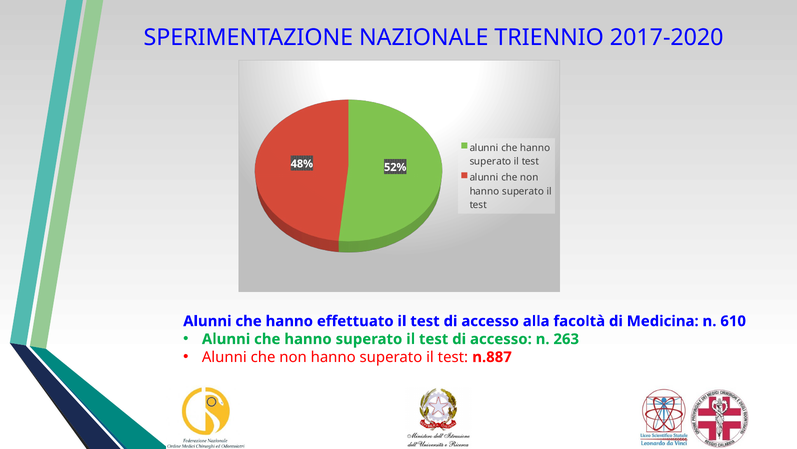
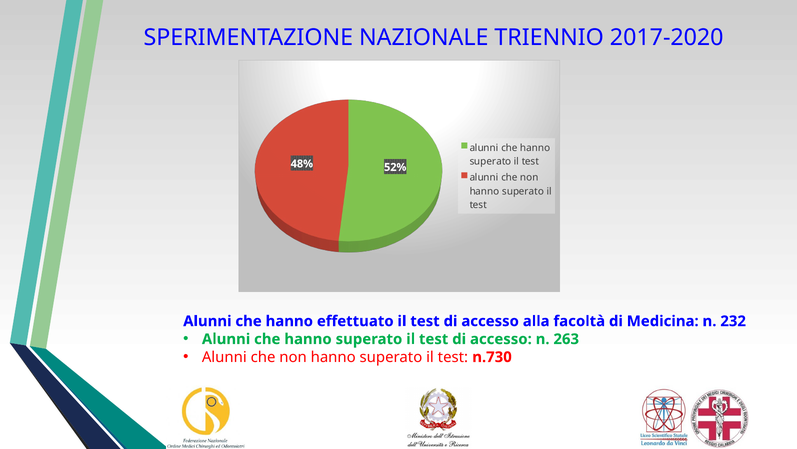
610: 610 -> 232
n.887: n.887 -> n.730
